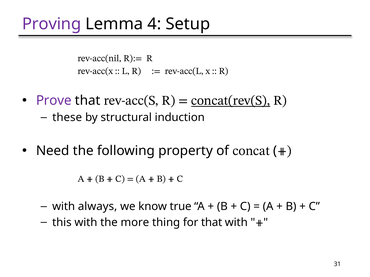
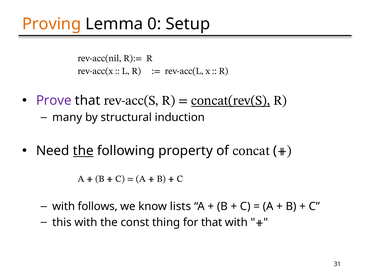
Proving colour: purple -> orange
4: 4 -> 0
these: these -> many
the at (83, 151) underline: none -> present
always: always -> follows
true: true -> lists
more: more -> const
